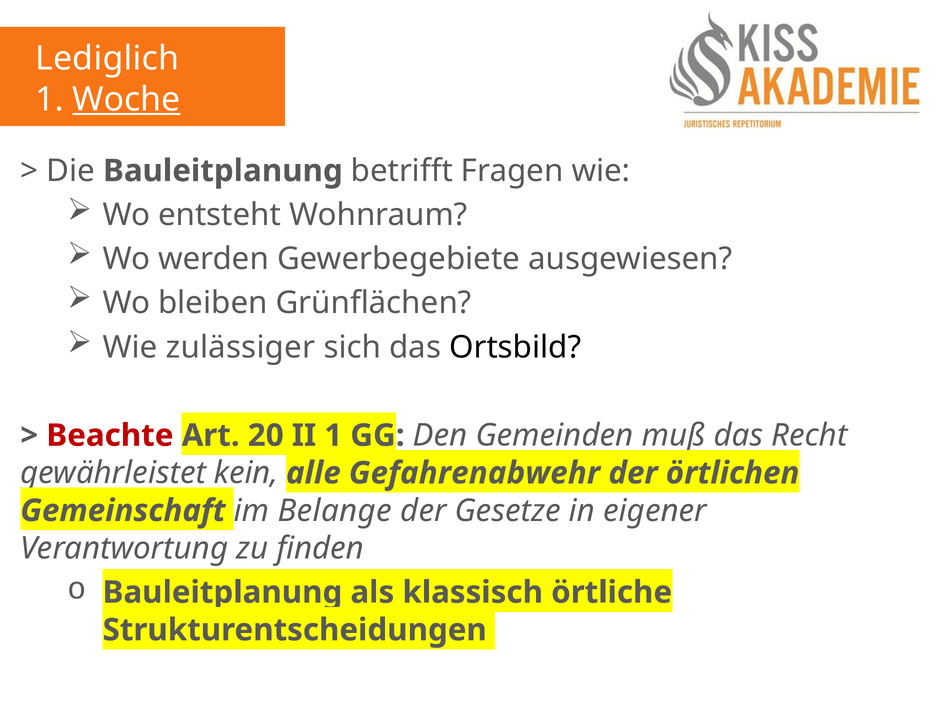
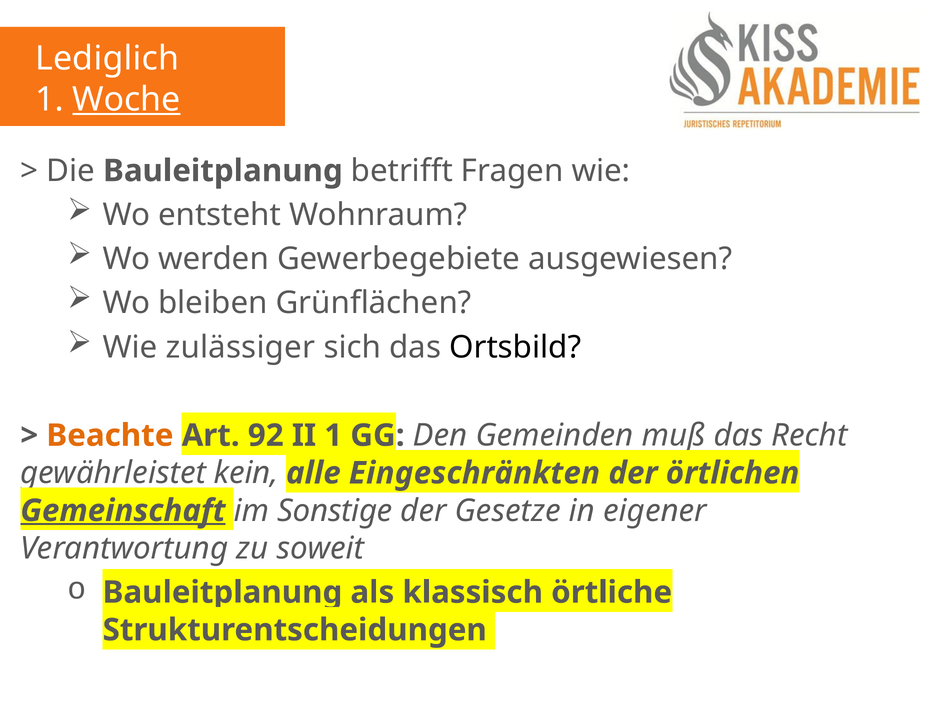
Beachte colour: red -> orange
20: 20 -> 92
Gefahrenabwehr: Gefahrenabwehr -> Eingeschränkten
Gemeinschaft underline: none -> present
Belange: Belange -> Sonstige
finden: finden -> soweit
